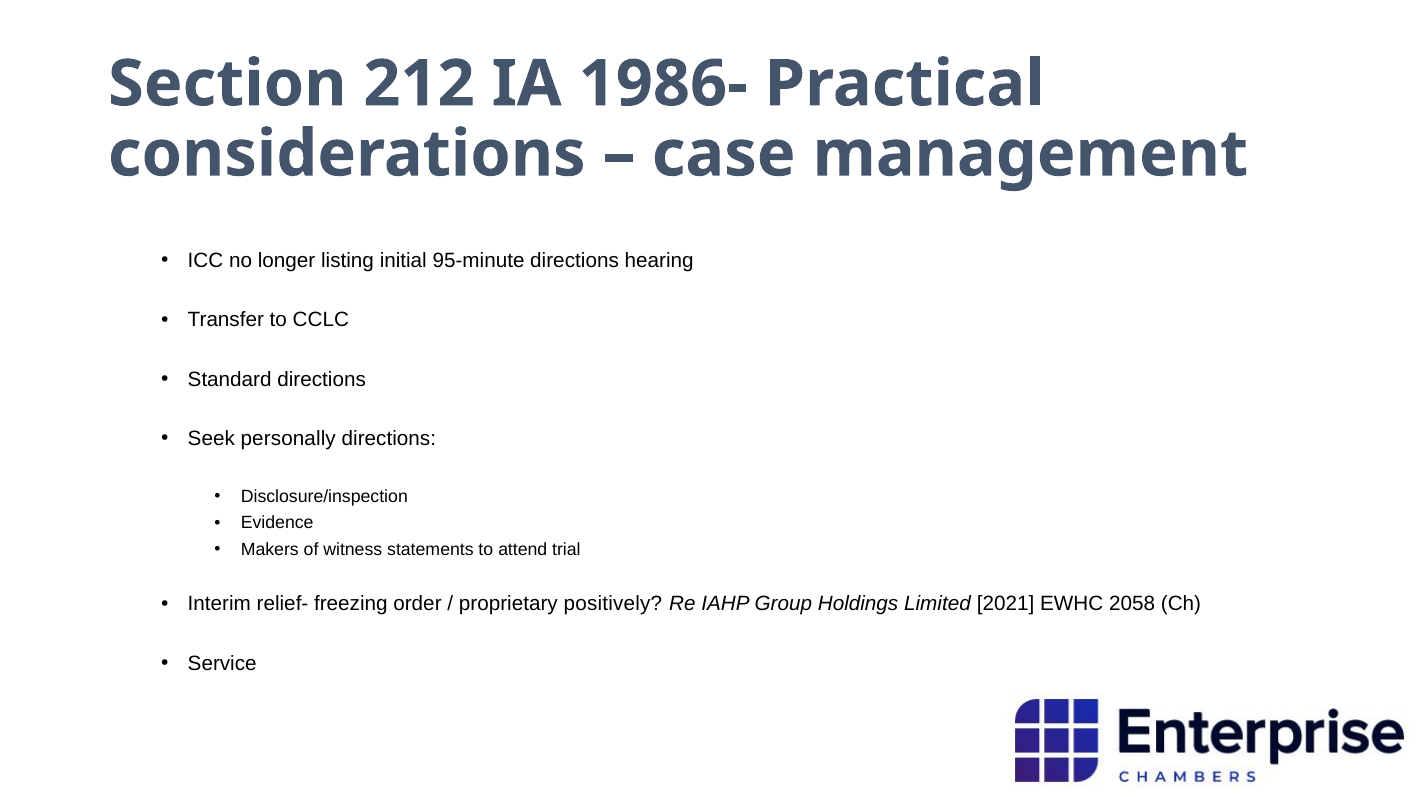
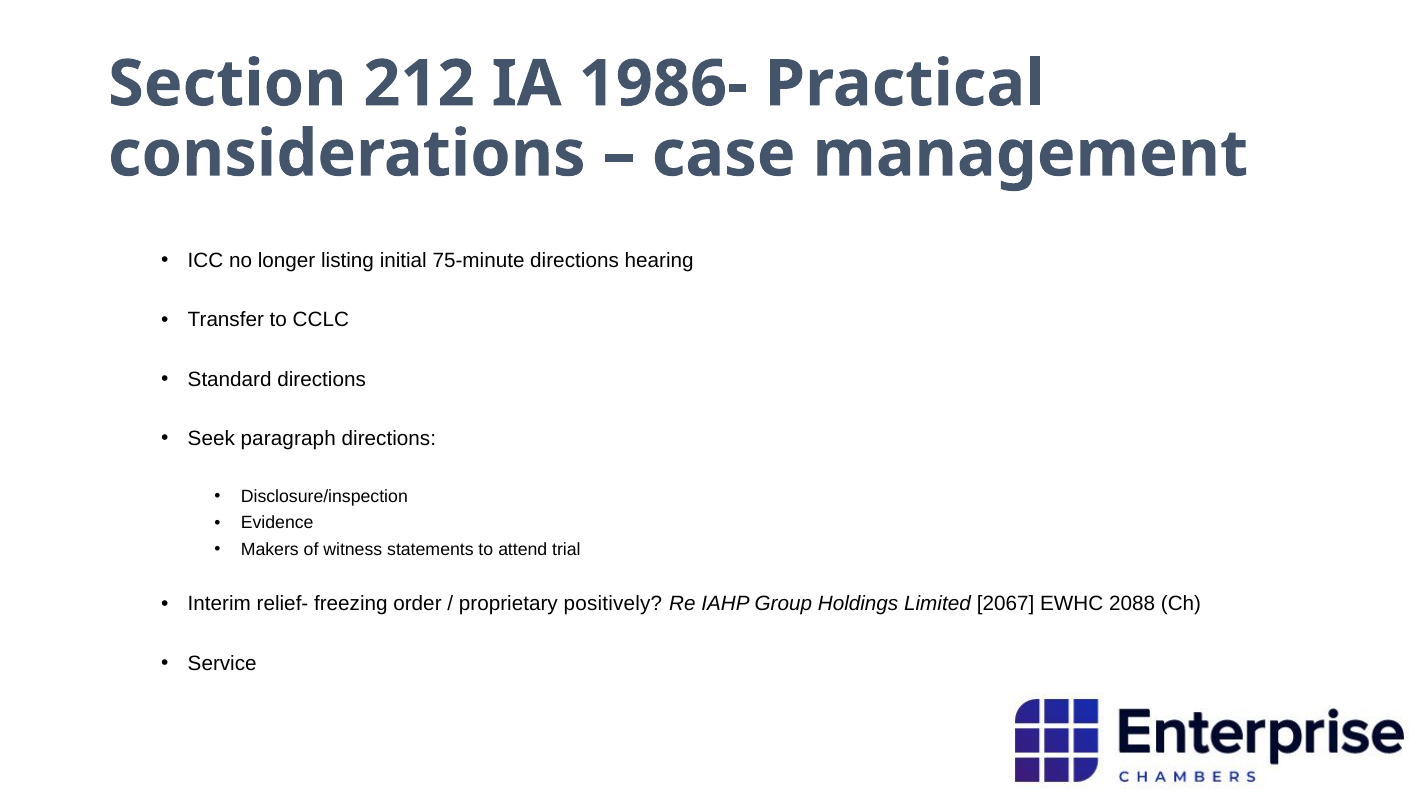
95-minute: 95-minute -> 75-minute
personally: personally -> paragraph
2021: 2021 -> 2067
2058: 2058 -> 2088
